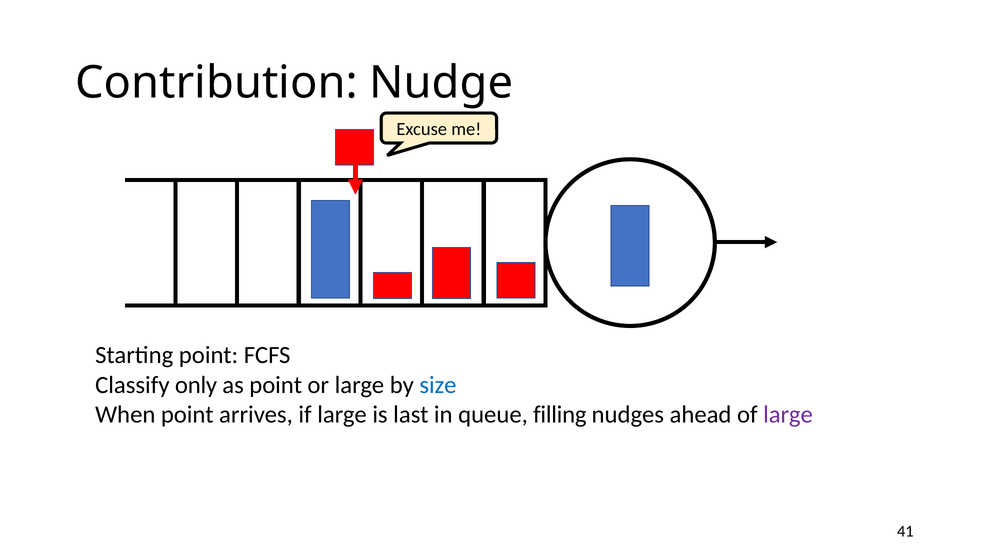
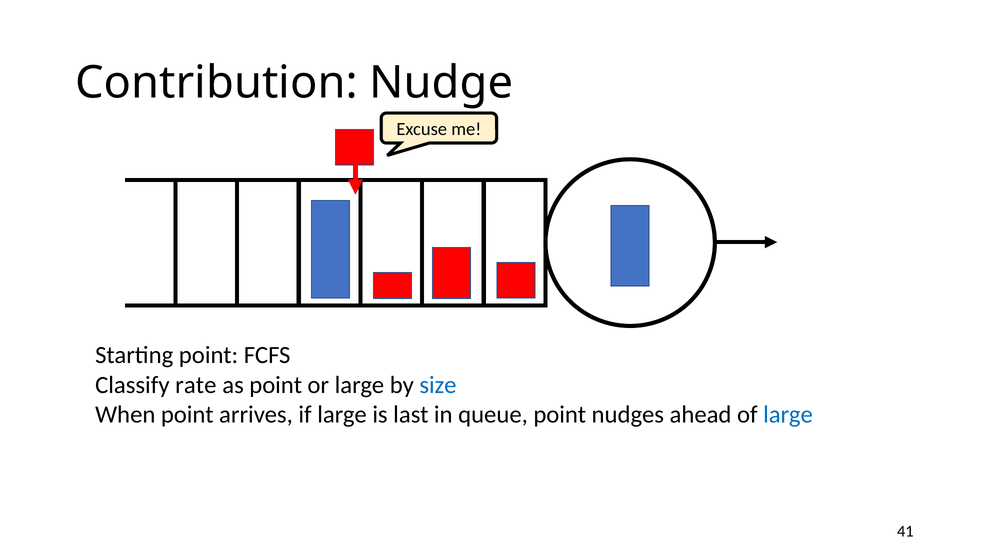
only: only -> rate
queue filling: filling -> point
large at (788, 415) colour: purple -> blue
